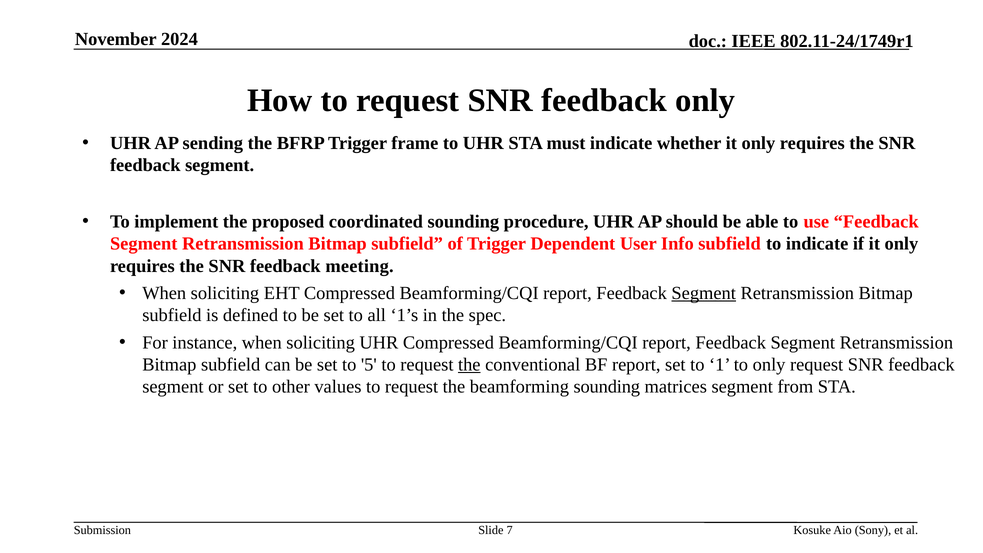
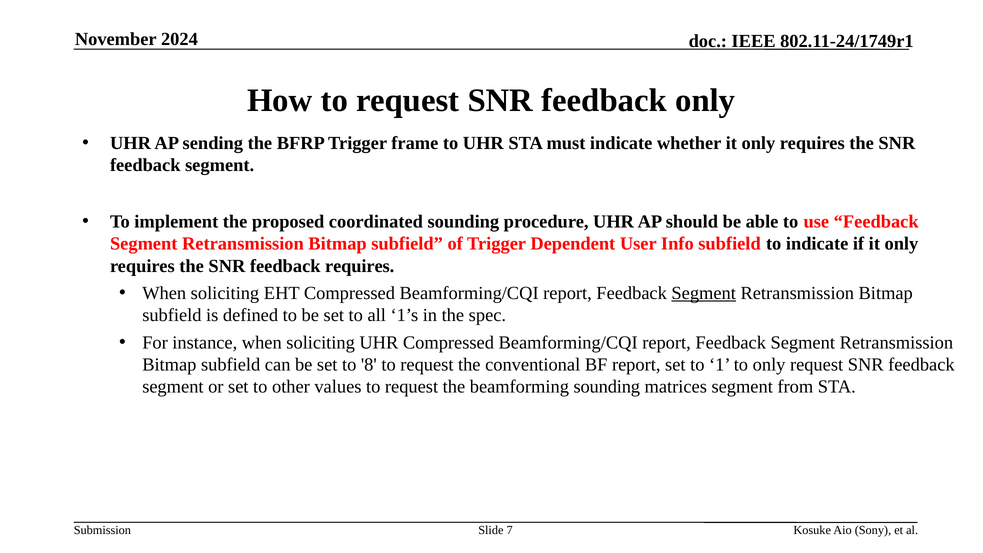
feedback meeting: meeting -> requires
5: 5 -> 8
the at (469, 365) underline: present -> none
